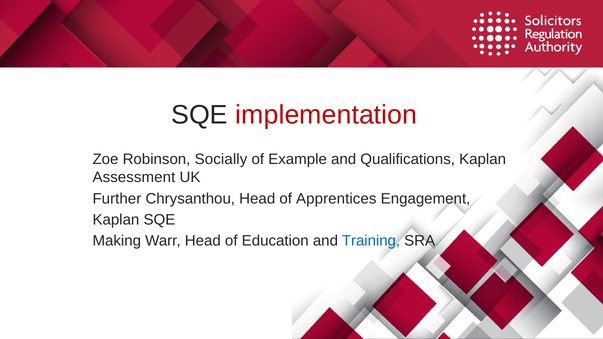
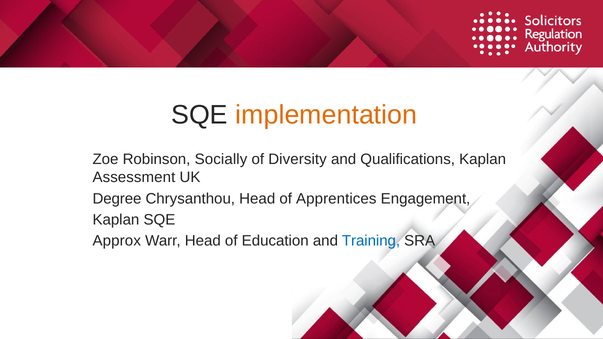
implementation colour: red -> orange
Example: Example -> Diversity
Further: Further -> Degree
Making: Making -> Approx
